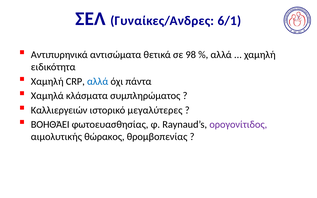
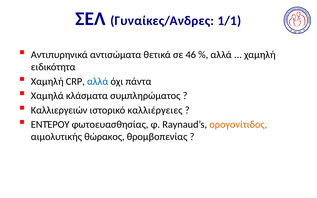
6/1: 6/1 -> 1/1
98: 98 -> 46
μεγαλύτερες: μεγαλύτερες -> καλλιέργειες
ΒΟΗΘΆΕΙ: ΒΟΗΘΆΕΙ -> ΕΝΤΈΡΟΥ
ορογονίτιδος colour: purple -> orange
